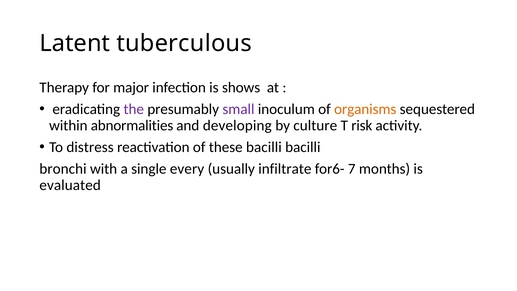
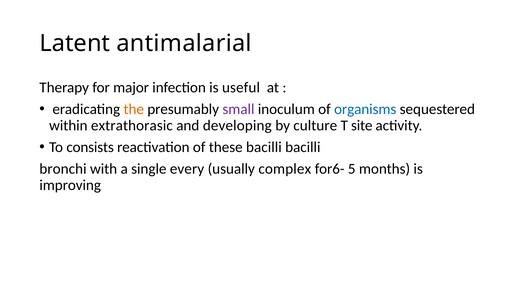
tuberculous: tuberculous -> antimalarial
shows: shows -> useful
the colour: purple -> orange
organisms colour: orange -> blue
abnormalities: abnormalities -> extrathorasic
risk: risk -> site
distress: distress -> consists
infiltrate: infiltrate -> complex
7: 7 -> 5
evaluated: evaluated -> improving
